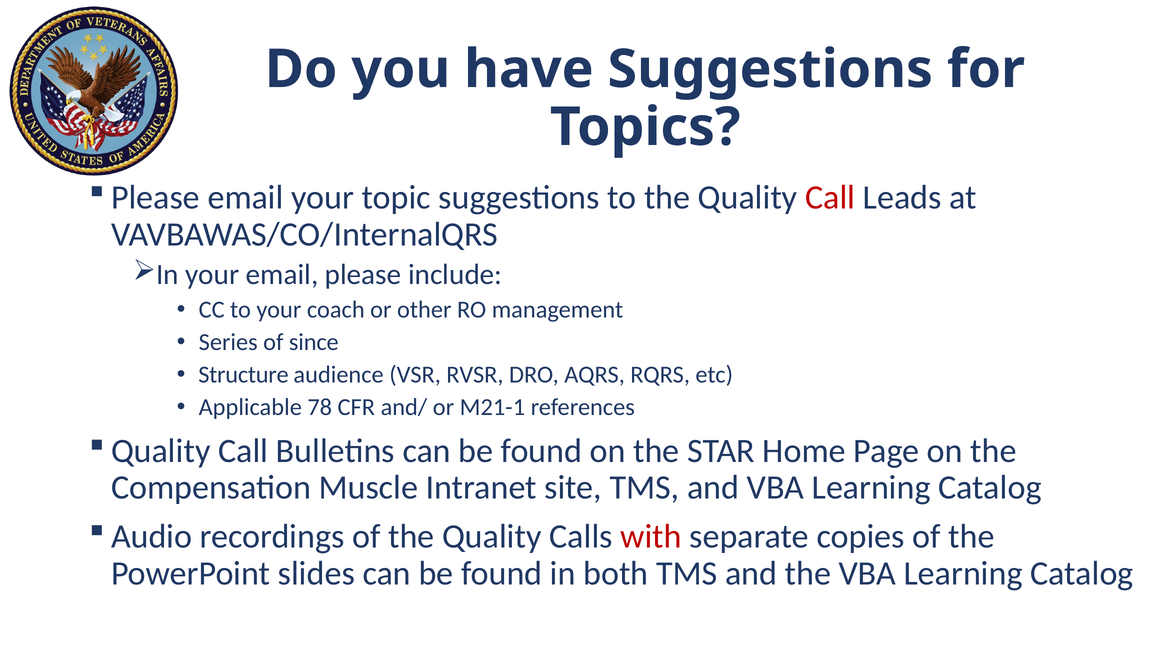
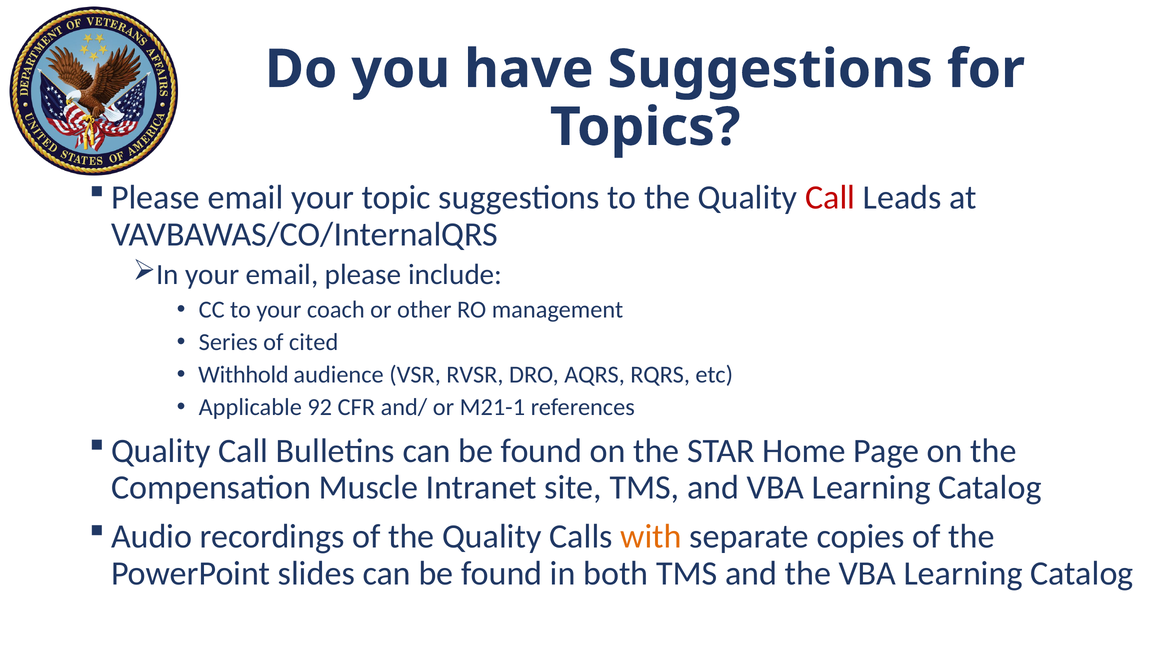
since: since -> cited
Structure: Structure -> Withhold
78: 78 -> 92
with colour: red -> orange
